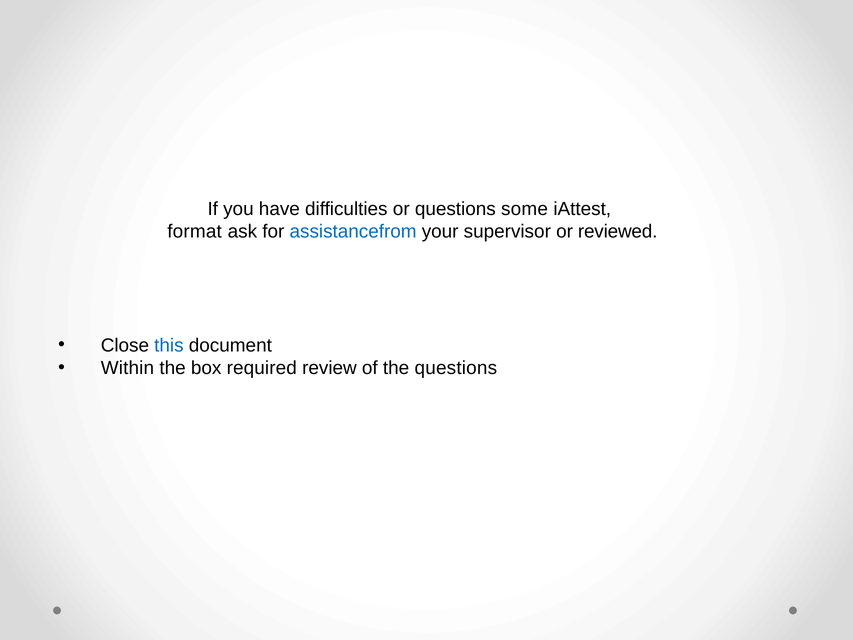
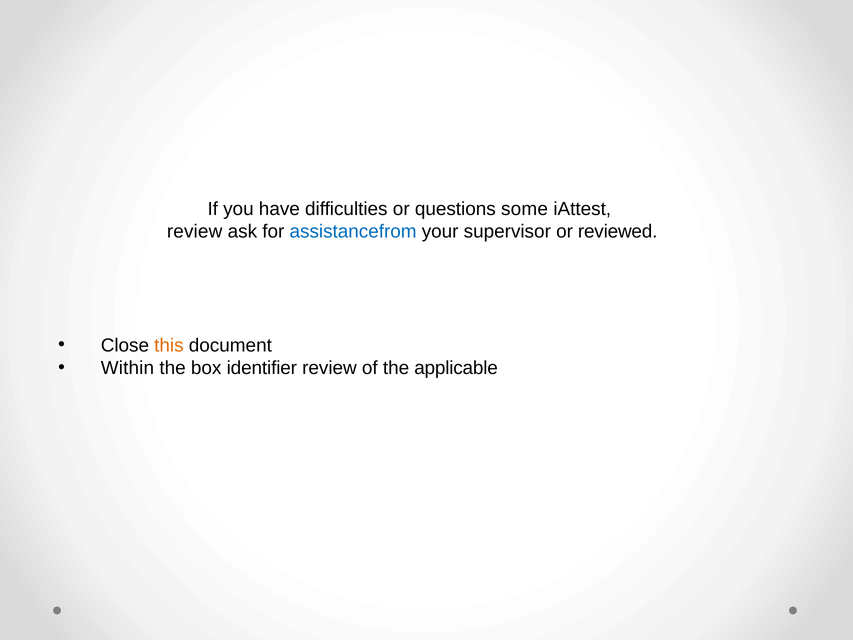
format at (195, 232): format -> review
this colour: blue -> orange
required: required -> identifier
the questions: questions -> applicable
